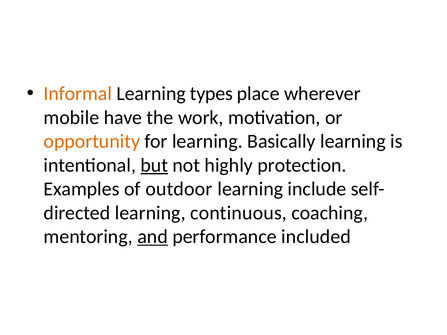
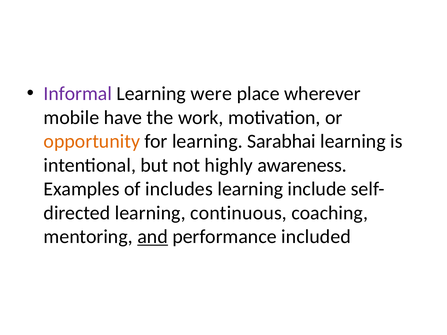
Informal colour: orange -> purple
types: types -> were
Basically: Basically -> Sarabhai
but underline: present -> none
protection: protection -> awareness
outdoor: outdoor -> includes
